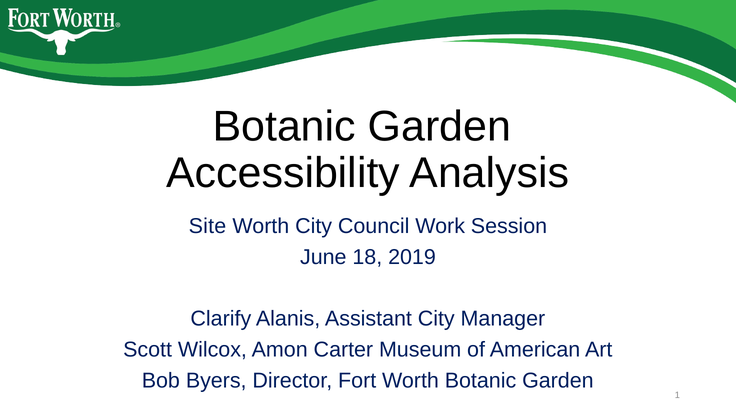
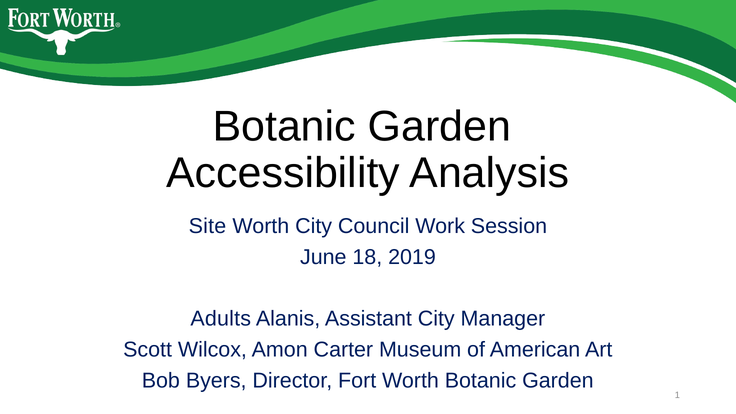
Clarify: Clarify -> Adults
